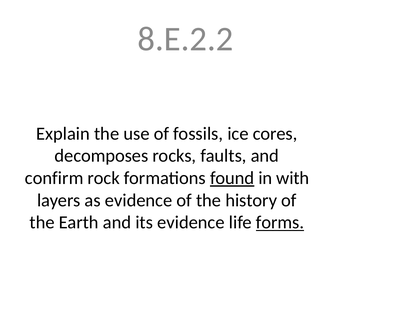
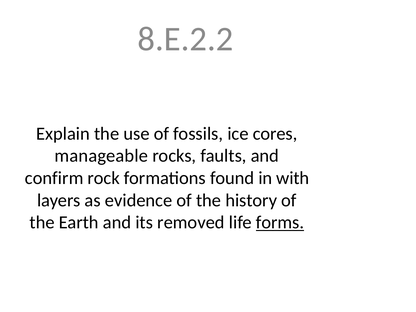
decomposes: decomposes -> manageable
found underline: present -> none
its evidence: evidence -> removed
